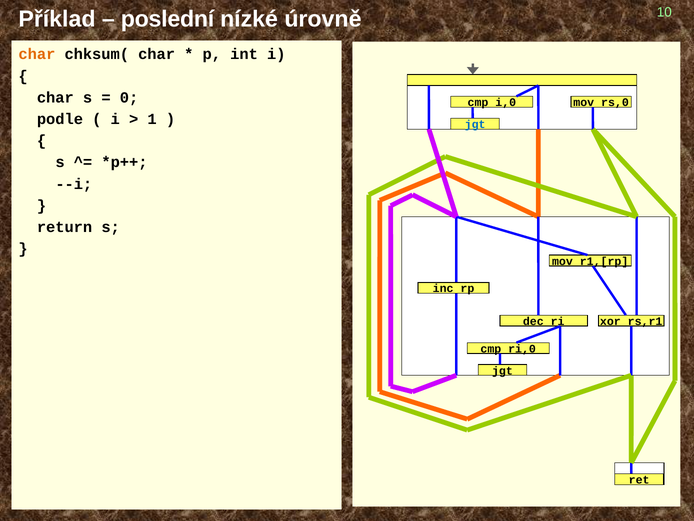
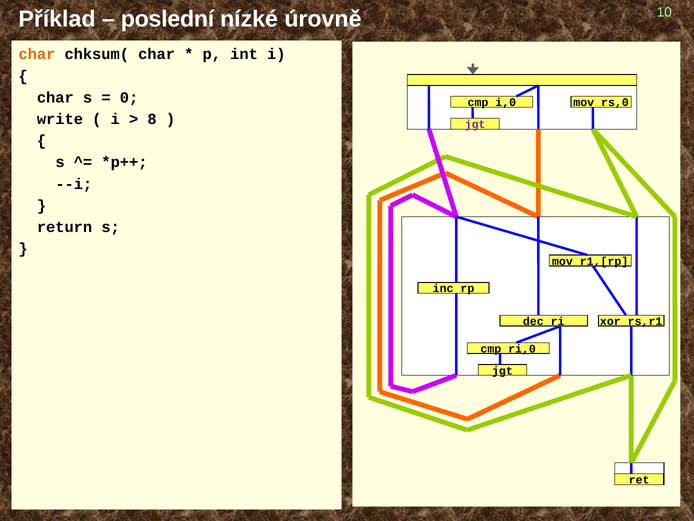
podle: podle -> write
1: 1 -> 8
jgt at (475, 124) colour: blue -> purple
